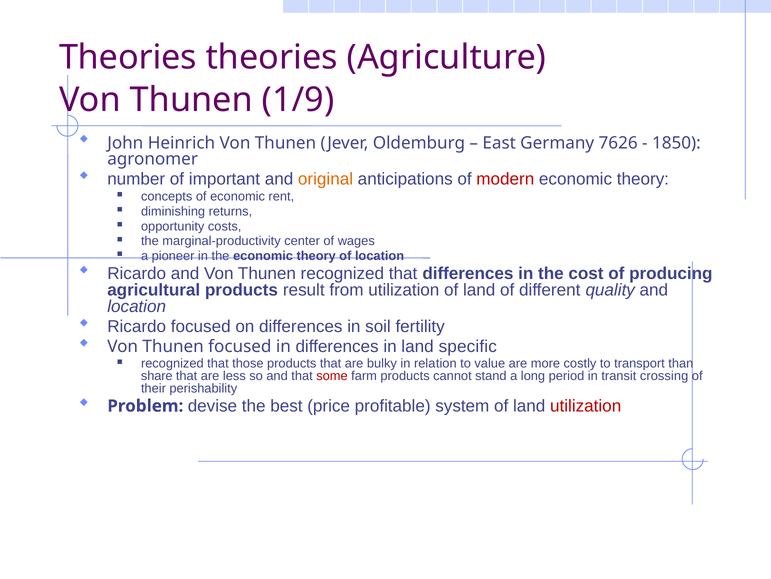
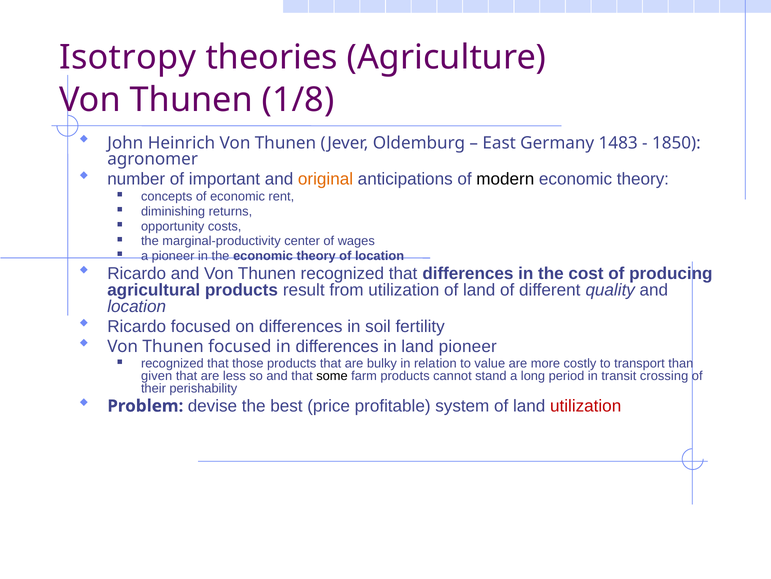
Theories at (128, 57): Theories -> Isotropy
1/9: 1/9 -> 1/8
7626: 7626 -> 1483
modern colour: red -> black
land specific: specific -> pioneer
share: share -> given
some colour: red -> black
